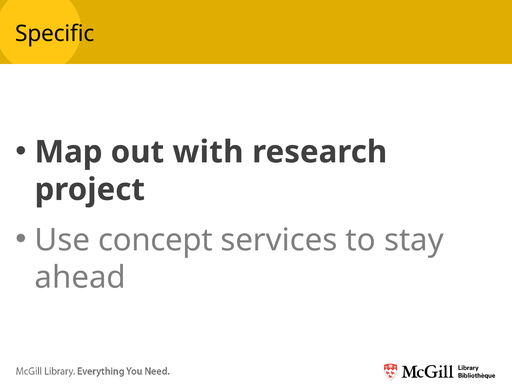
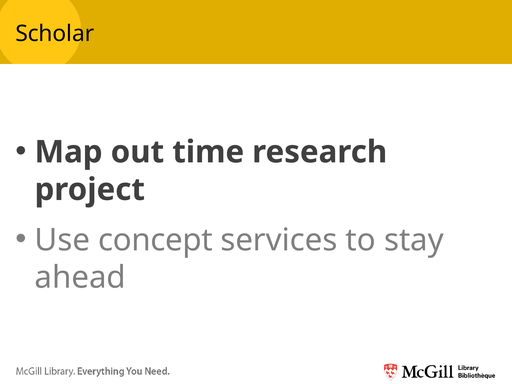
Specific: Specific -> Scholar
with: with -> time
